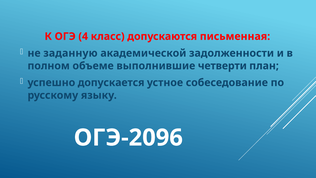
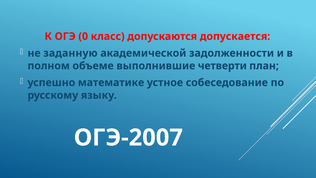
4: 4 -> 0
письменная: письменная -> допускается
допускается: допускается -> математике
ОГЭ-2096: ОГЭ-2096 -> ОГЭ-2007
